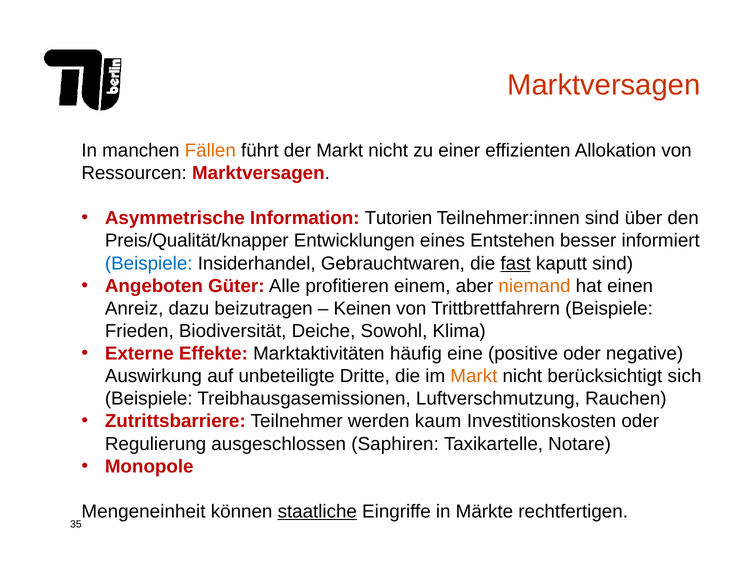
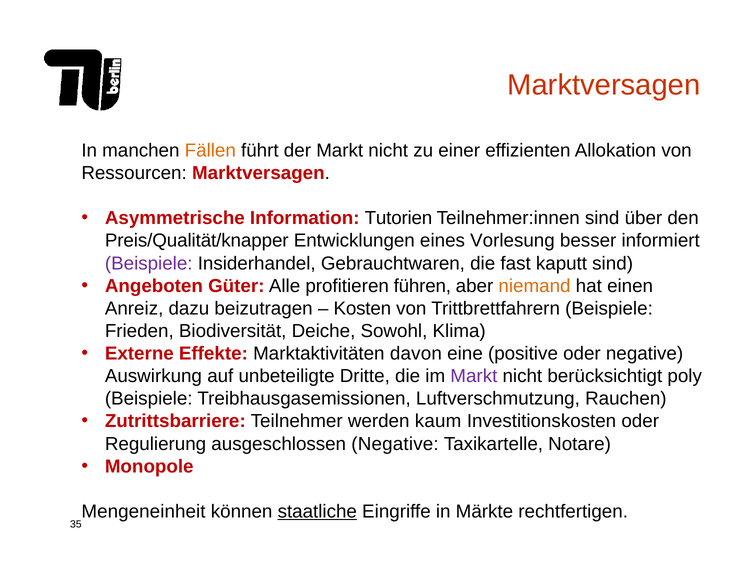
Entstehen: Entstehen -> Vorlesung
Beispiele at (149, 263) colour: blue -> purple
fast underline: present -> none
einem: einem -> führen
Keinen: Keinen -> Kosten
häufig: häufig -> davon
Markt at (474, 376) colour: orange -> purple
sich: sich -> poly
ausgeschlossen Saphiren: Saphiren -> Negative
